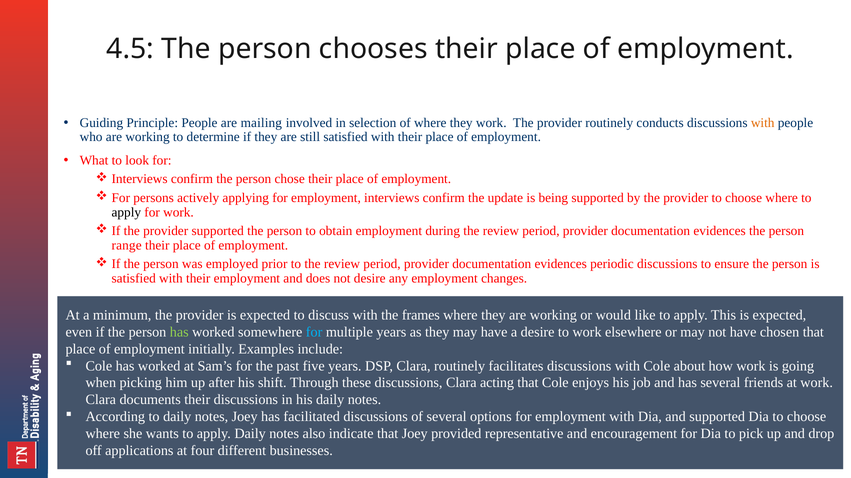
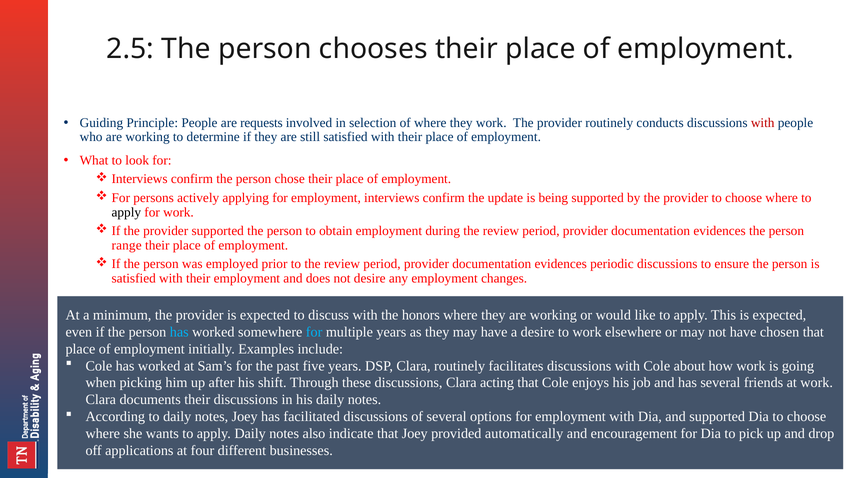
4.5: 4.5 -> 2.5
mailing: mailing -> requests
with at (763, 123) colour: orange -> red
frames: frames -> honors
has at (179, 332) colour: light green -> light blue
representative: representative -> automatically
